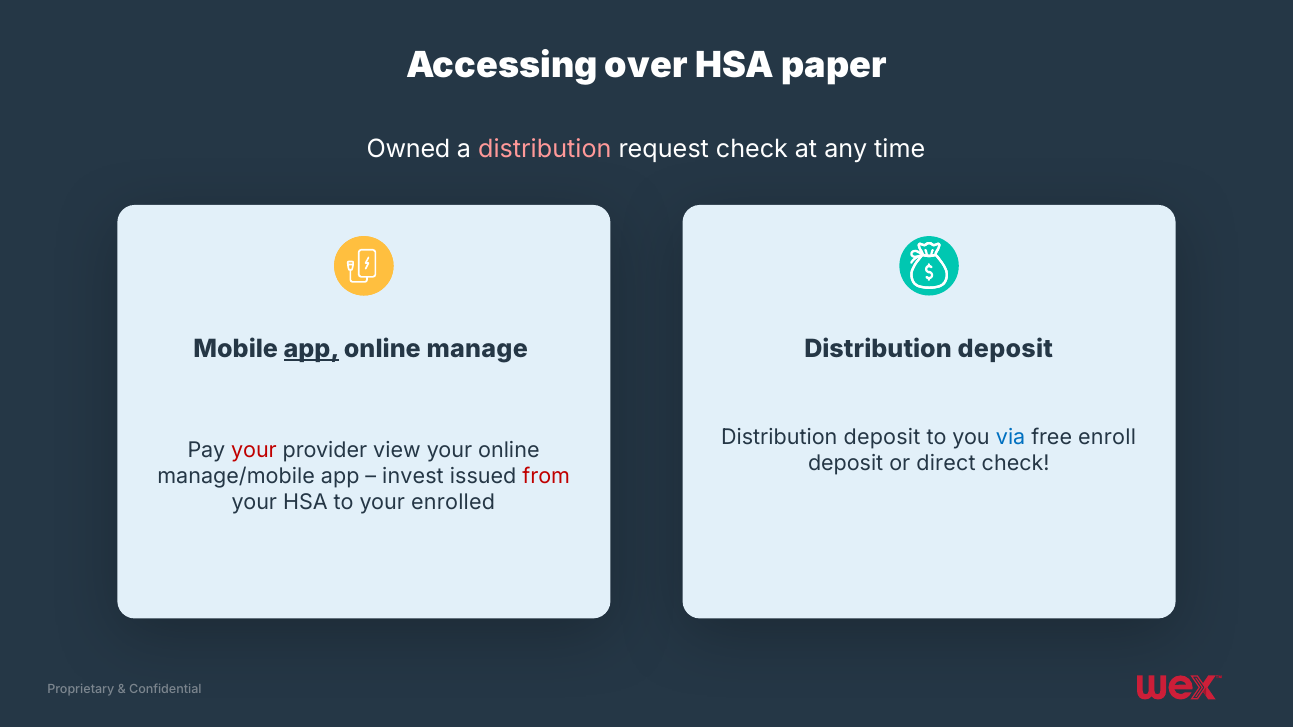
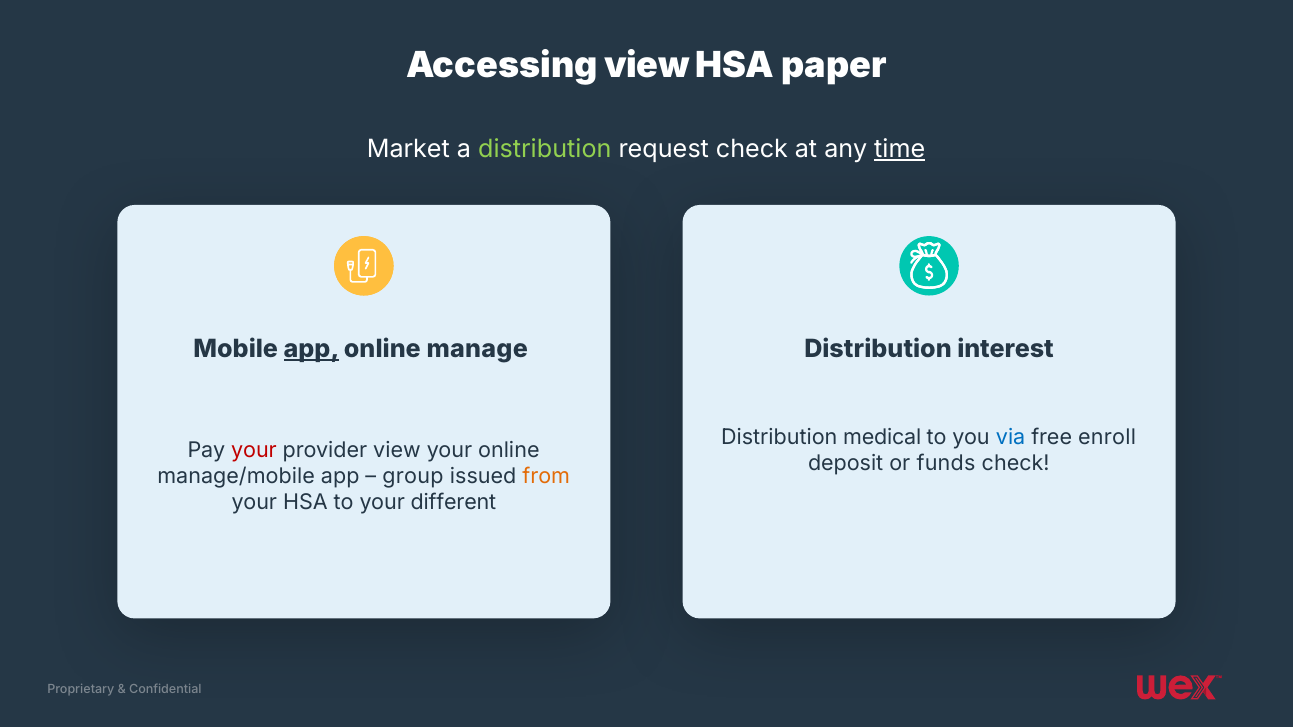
Accessing over: over -> view
Owned: Owned -> Market
distribution at (545, 149) colour: pink -> light green
time underline: none -> present
deposit at (1005, 349): deposit -> interest
deposit at (882, 438): deposit -> medical
direct: direct -> funds
invest: invest -> group
from colour: red -> orange
enrolled: enrolled -> different
